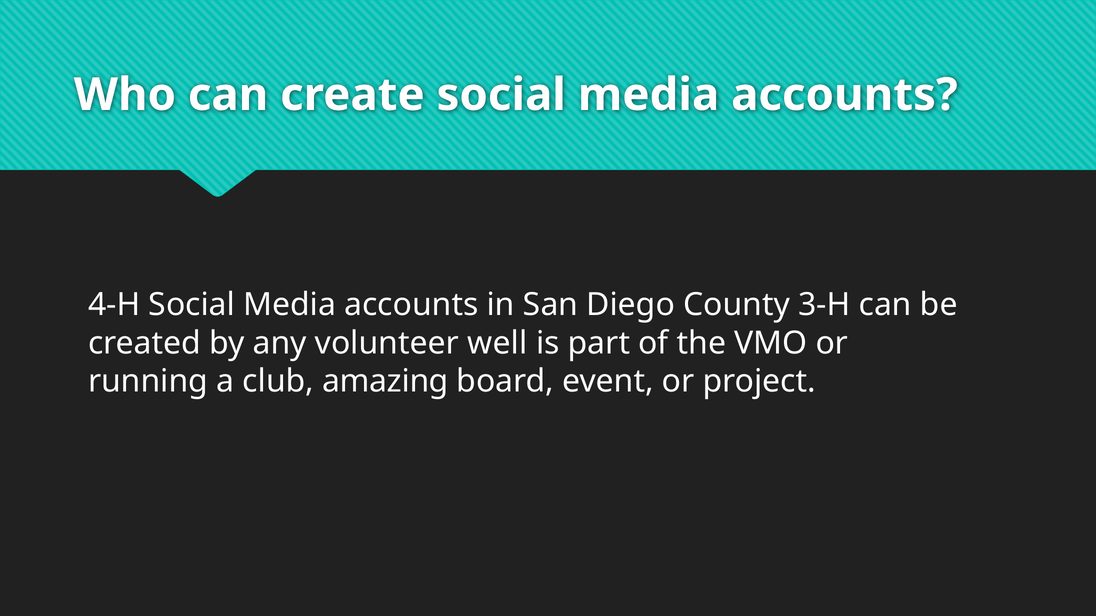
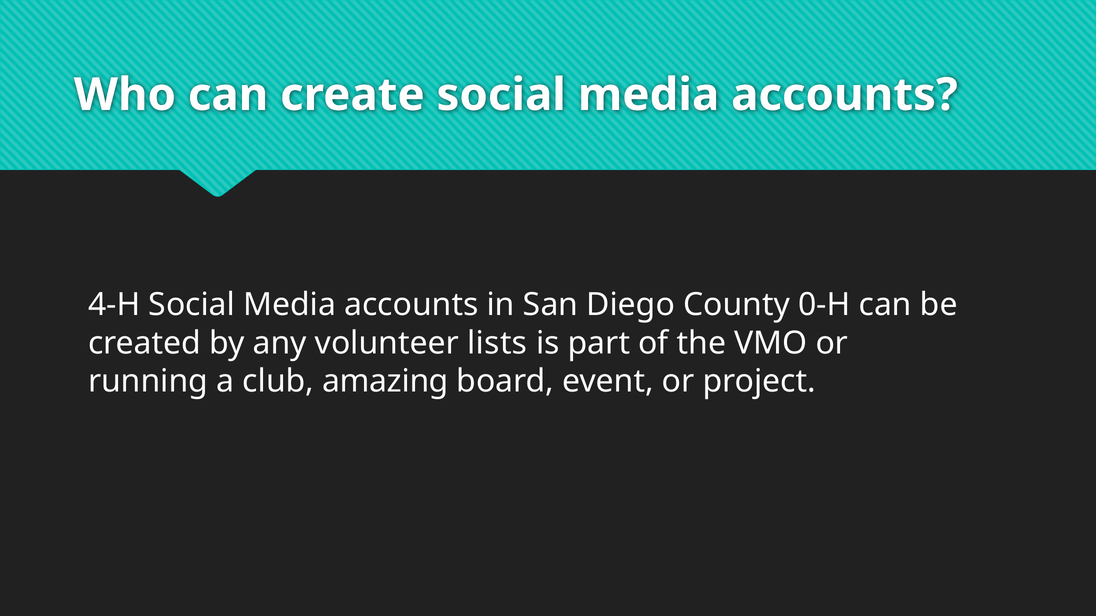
3-H: 3-H -> 0-H
well: well -> lists
